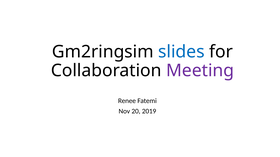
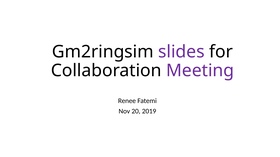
slides colour: blue -> purple
